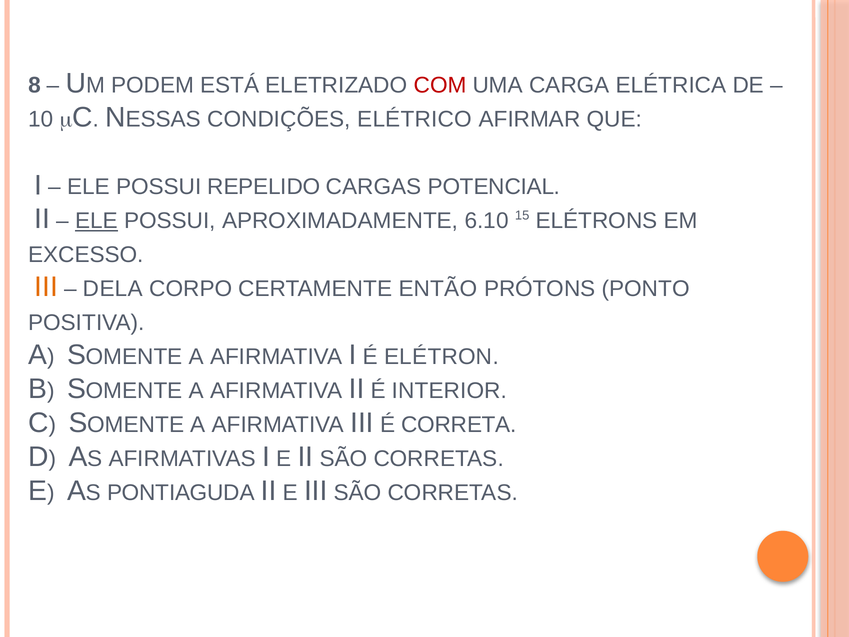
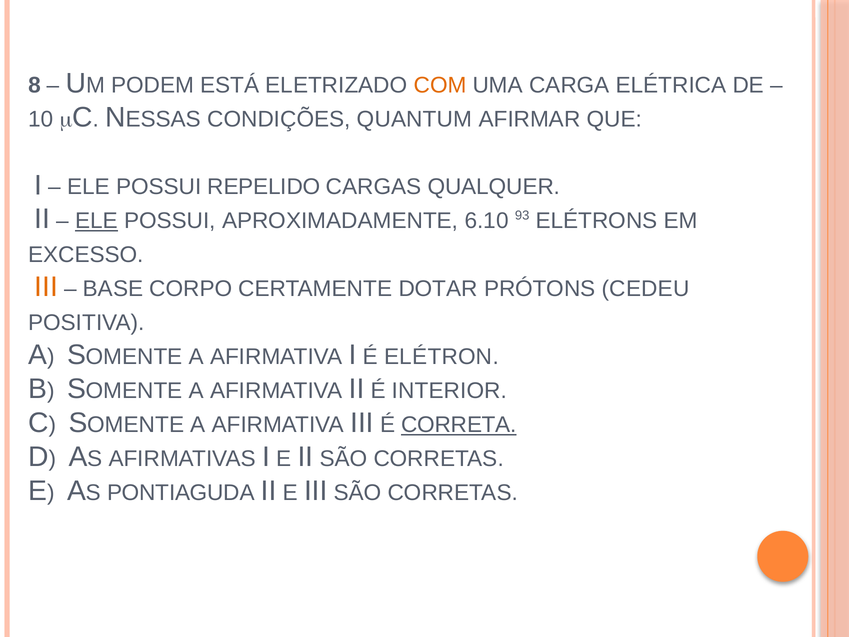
COM colour: red -> orange
ELÉTRICO: ELÉTRICO -> QUANTUM
POTENCIAL: POTENCIAL -> QUALQUER
15: 15 -> 93
DELA: DELA -> BASE
ENTÃO: ENTÃO -> DOTAR
PONTO: PONTO -> CEDEU
CORRETA underline: none -> present
